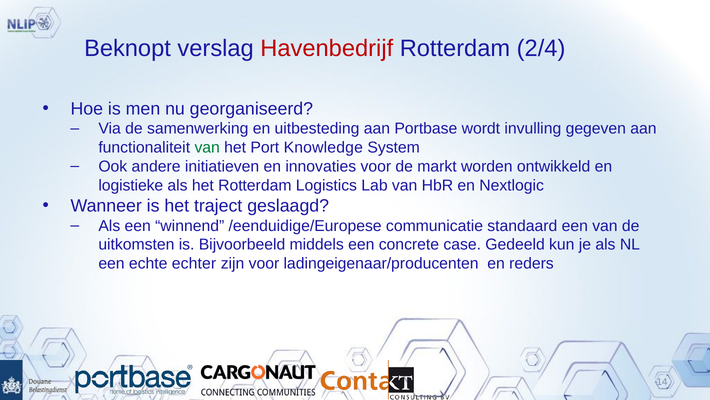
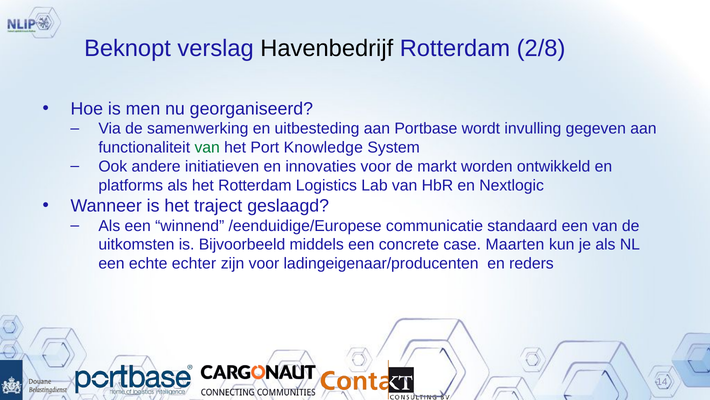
Havenbedrijf colour: red -> black
2/4: 2/4 -> 2/8
logistieke: logistieke -> platforms
Gedeeld: Gedeeld -> Maarten
